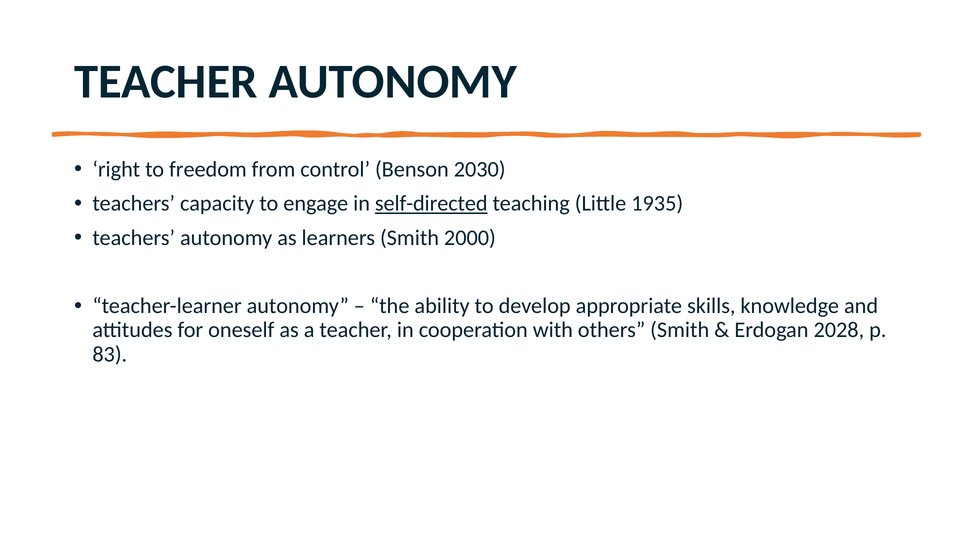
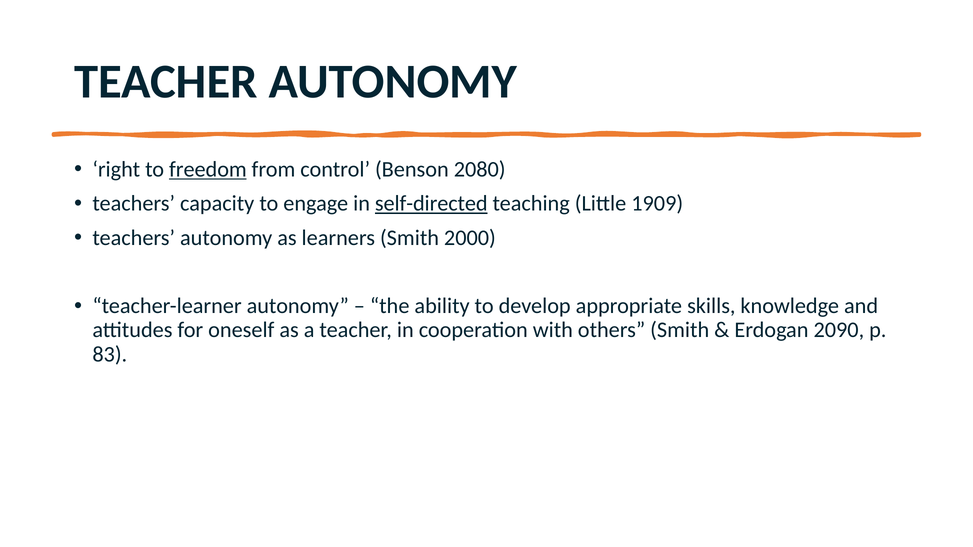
freedom underline: none -> present
2030: 2030 -> 2080
1935: 1935 -> 1909
2028: 2028 -> 2090
